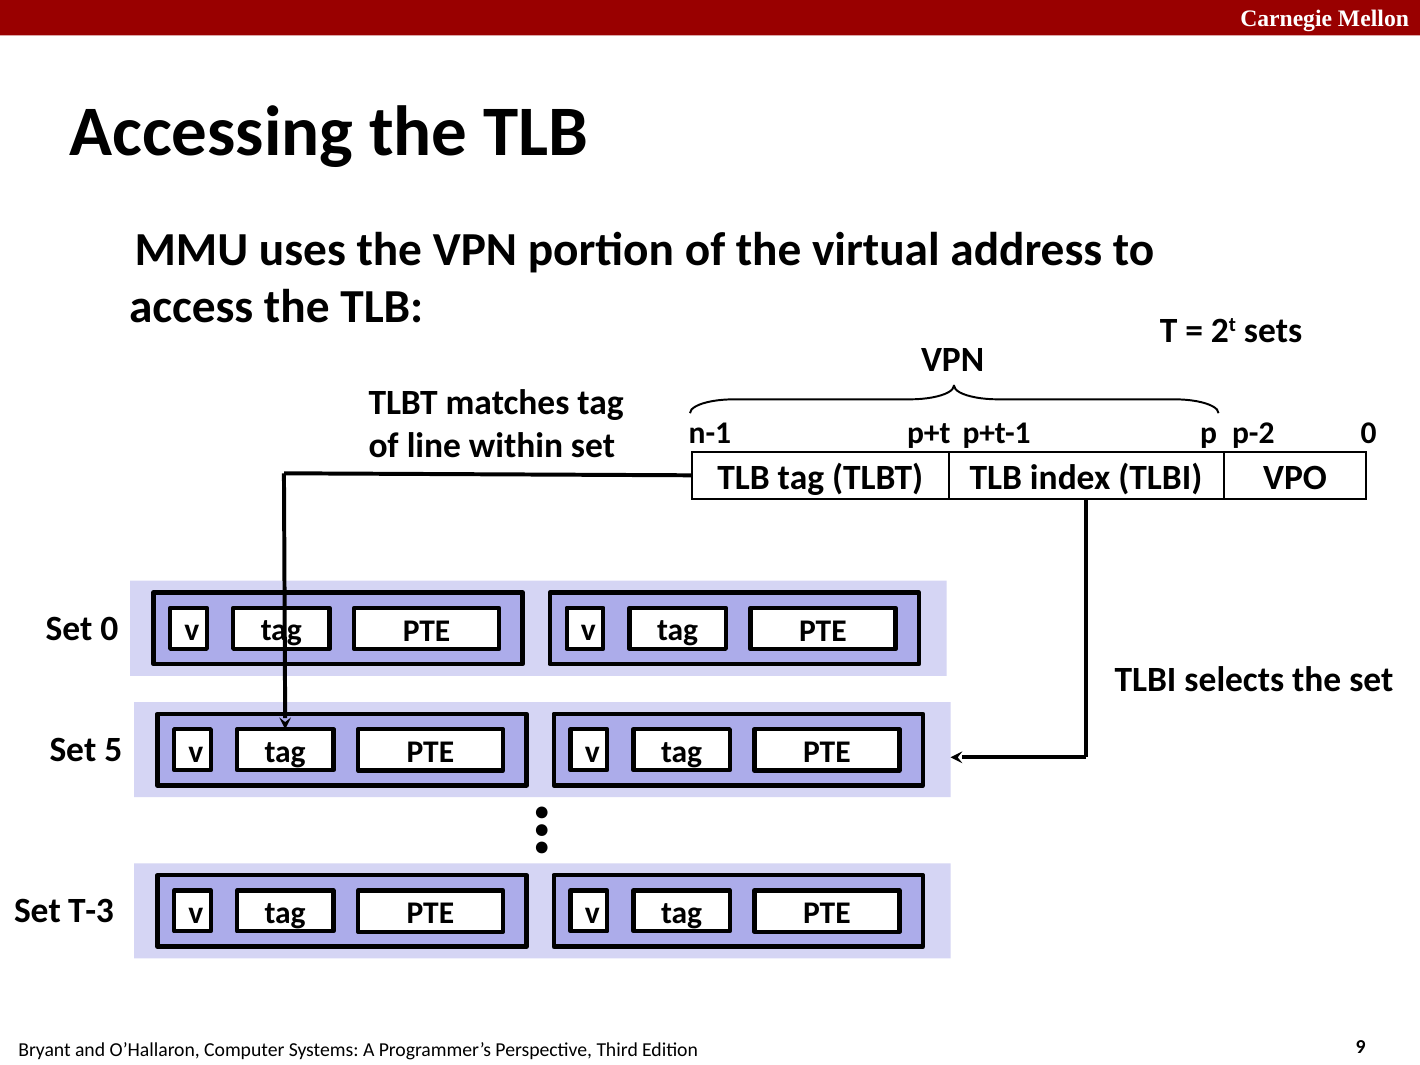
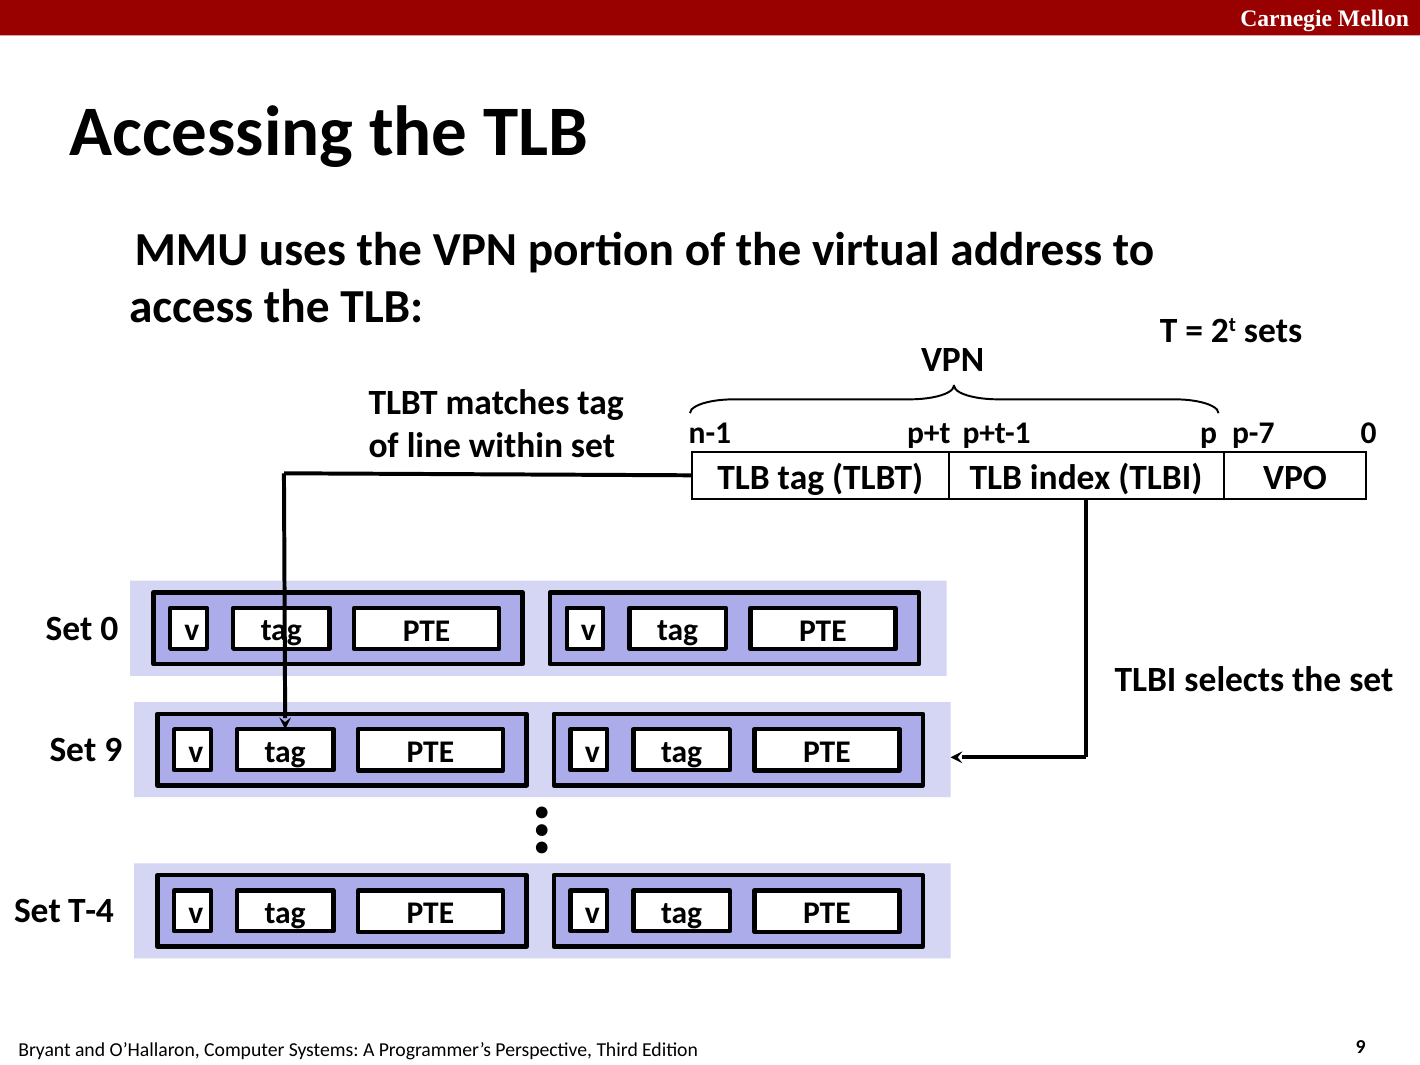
p-2: p-2 -> p-7
Set 5: 5 -> 9
T-3: T-3 -> T-4
